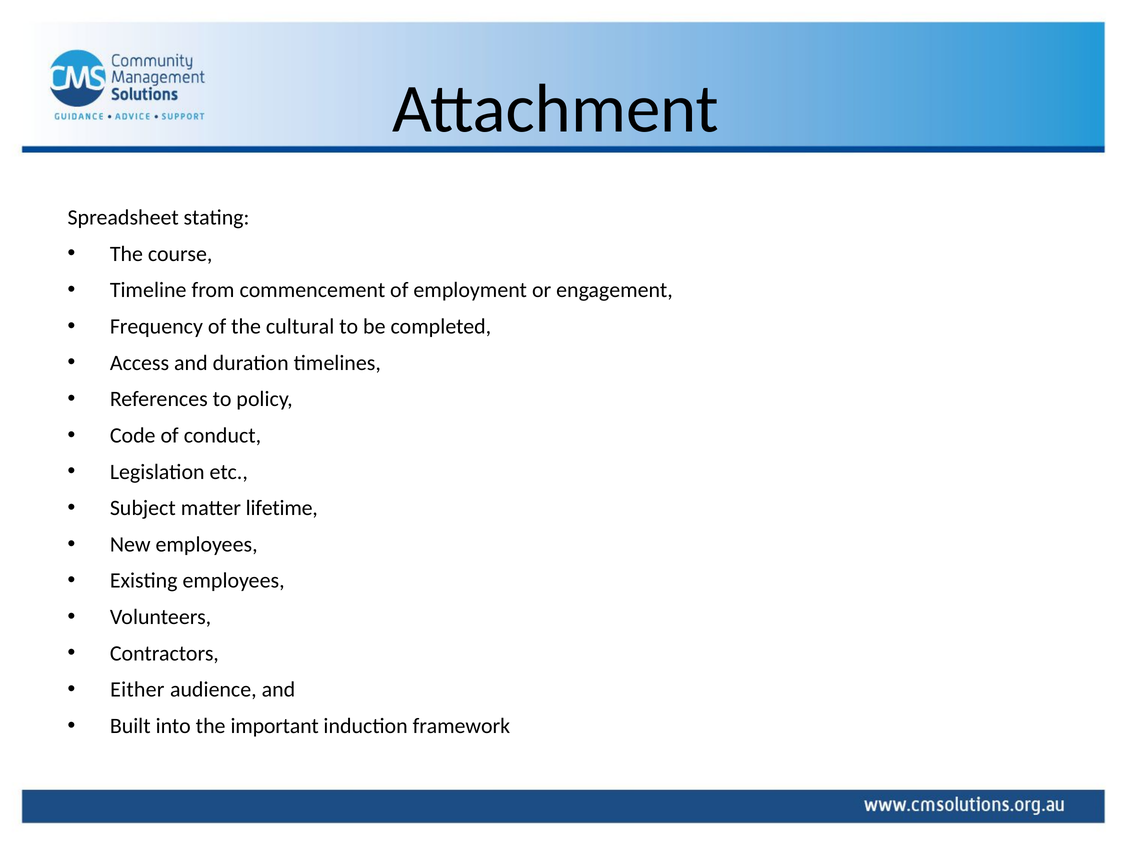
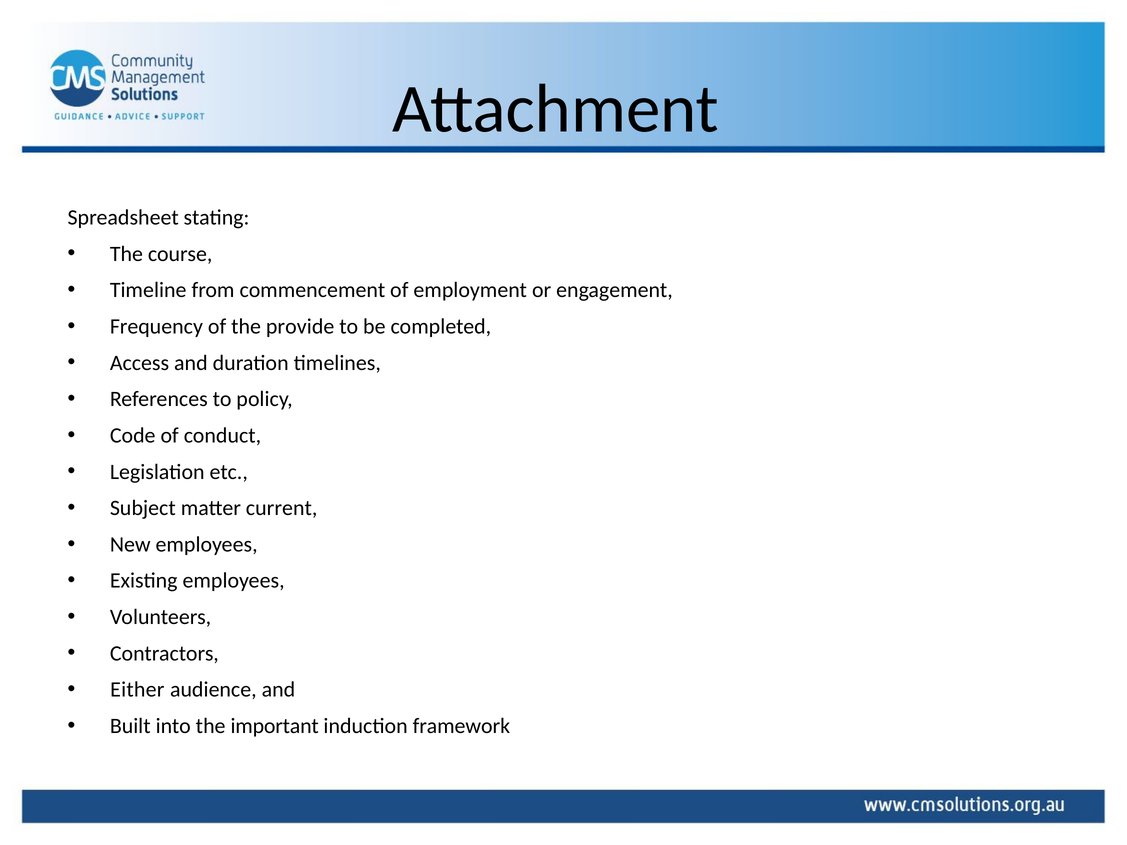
cultural: cultural -> provide
lifetime: lifetime -> current
